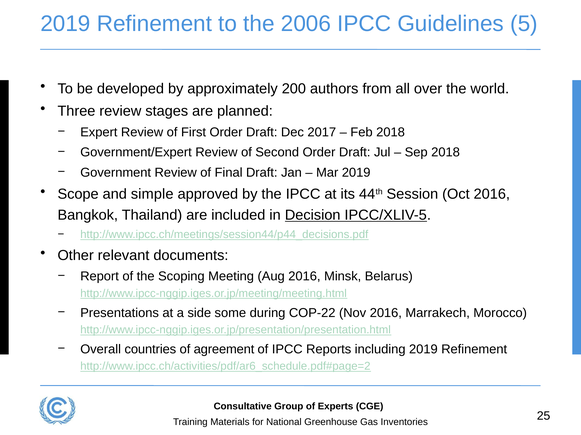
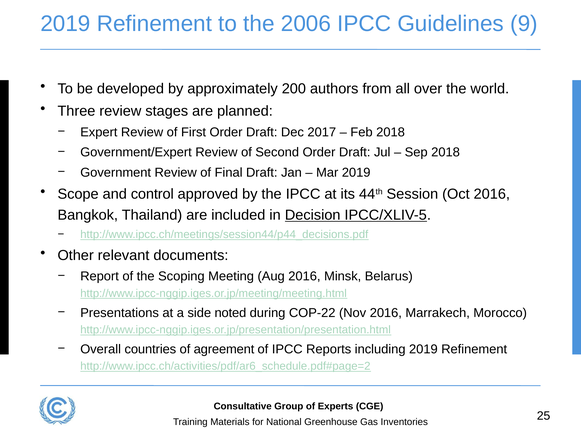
5: 5 -> 9
simple: simple -> control
some: some -> noted
